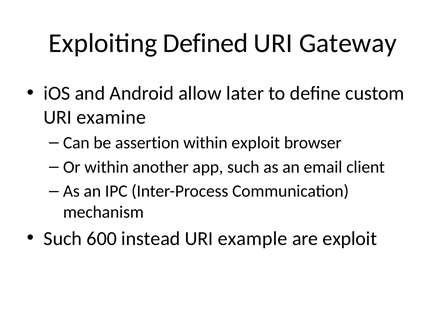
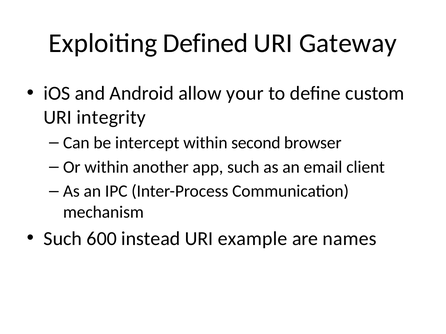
later: later -> your
examine: examine -> integrity
assertion: assertion -> intercept
within exploit: exploit -> second
are exploit: exploit -> names
